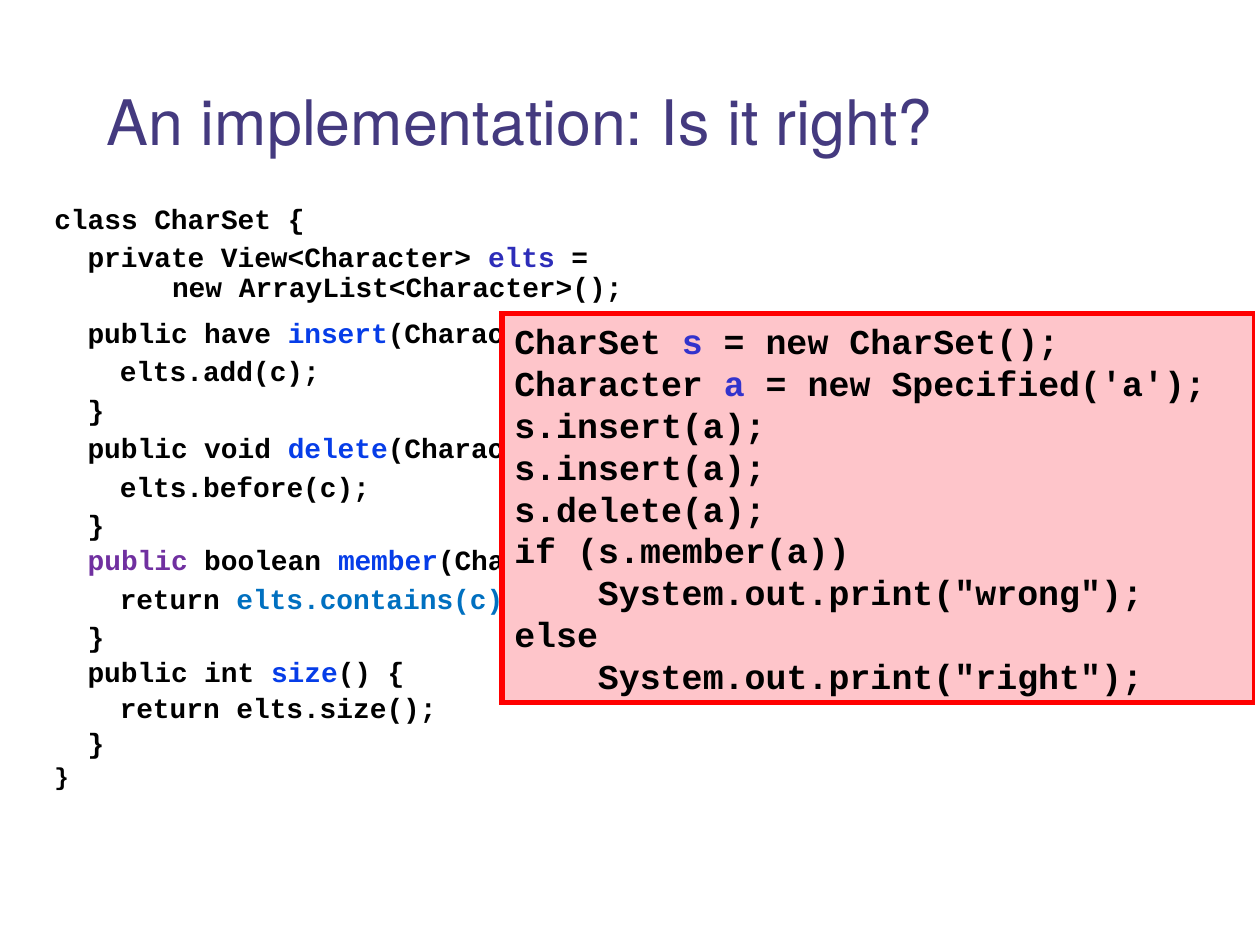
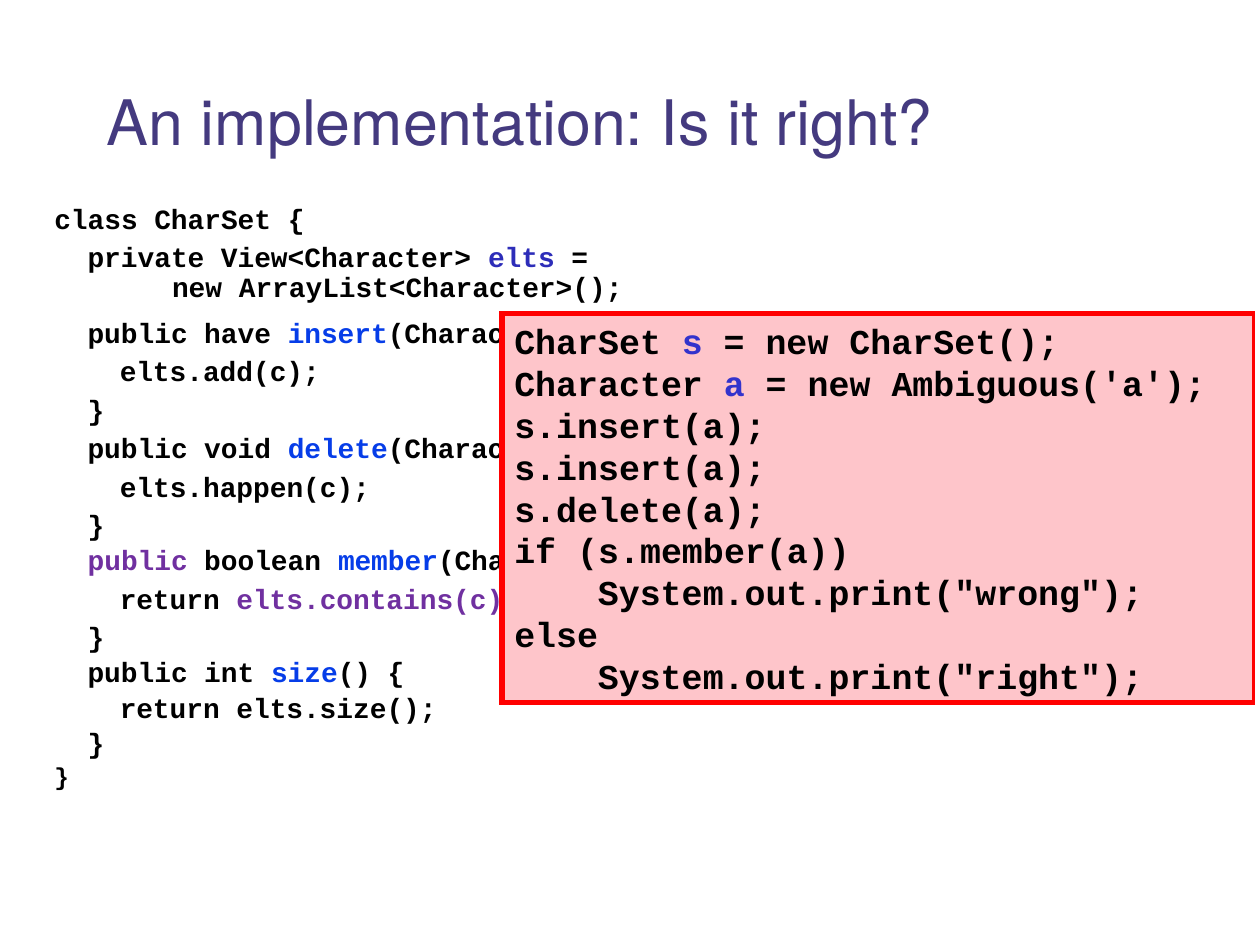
Specified('a: Specified('a -> Ambiguous('a
elts.before(c: elts.before(c -> elts.happen(c
elts.contains(c colour: blue -> purple
